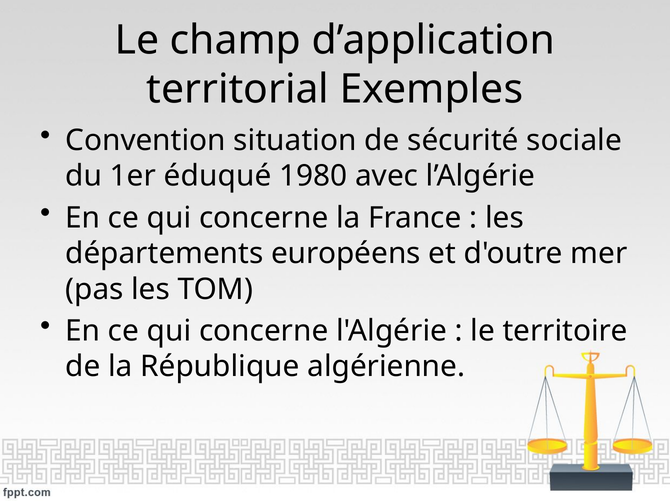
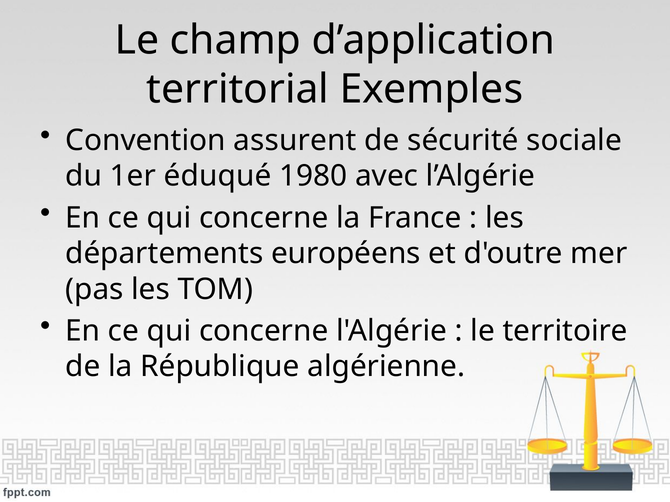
situation: situation -> assurent
